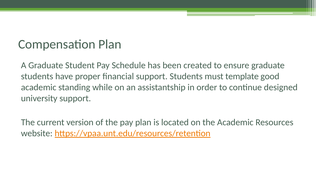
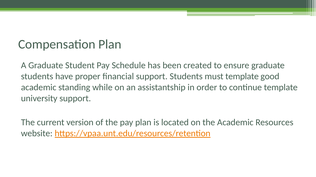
continue designed: designed -> template
